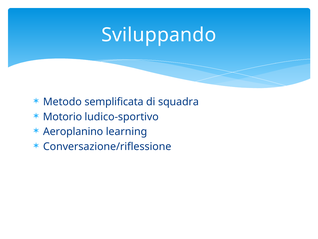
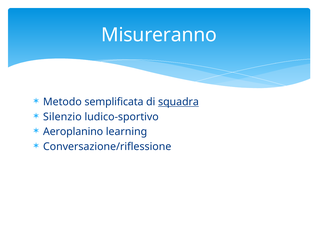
Sviluppando: Sviluppando -> Misureranno
squadra underline: none -> present
Motorio: Motorio -> Silenzio
